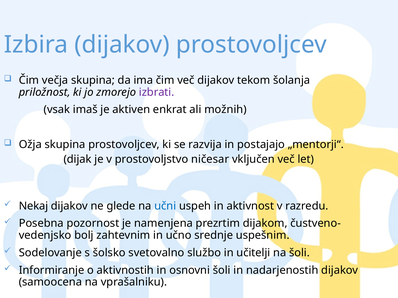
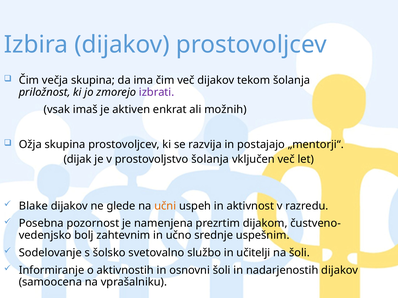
prostovoljstvo ničesar: ničesar -> šolanja
Nekaj: Nekaj -> Blake
učni colour: blue -> orange
